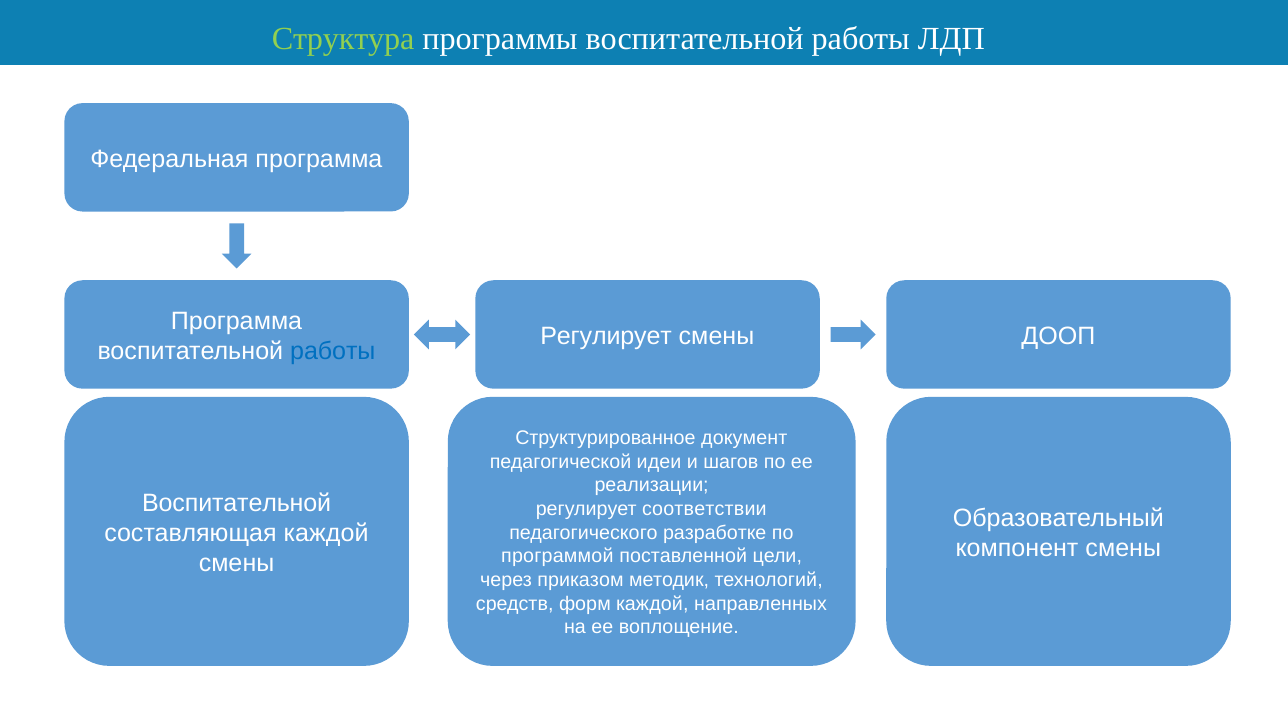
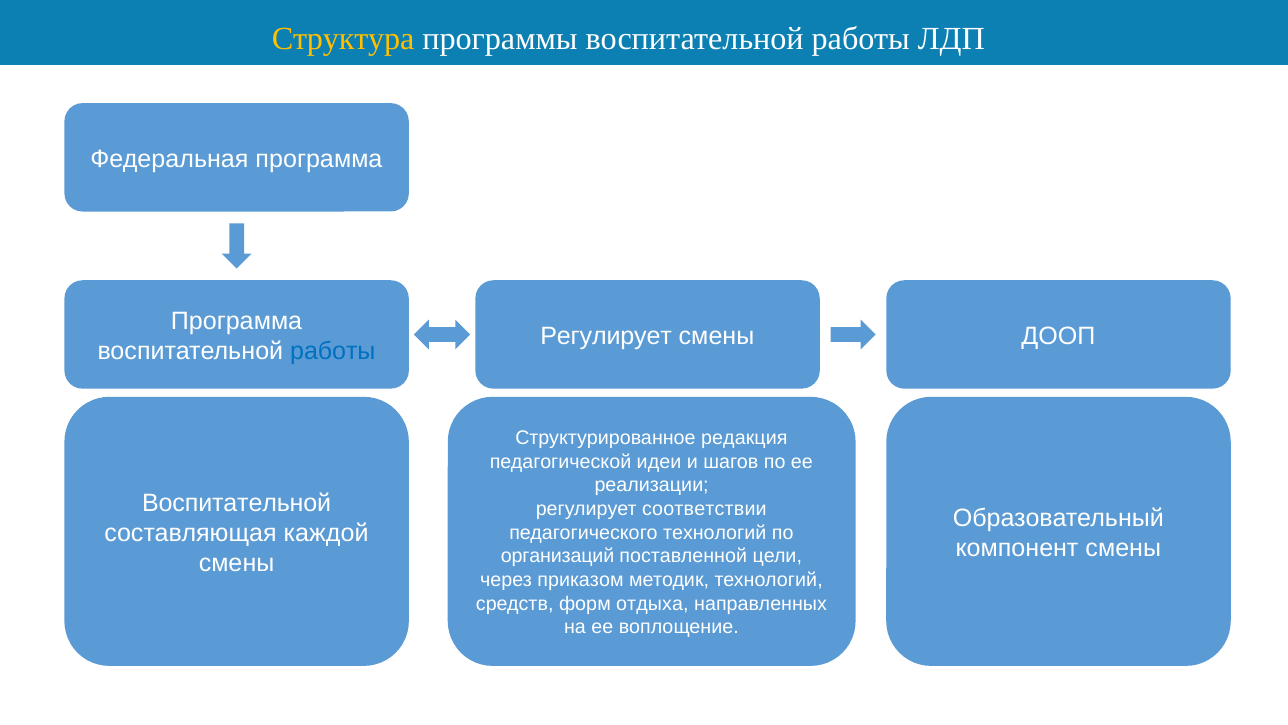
Структура colour: light green -> yellow
документ: документ -> редакция
педагогического разработке: разработке -> технологий
программой: программой -> организаций
форм каждой: каждой -> отдыха
